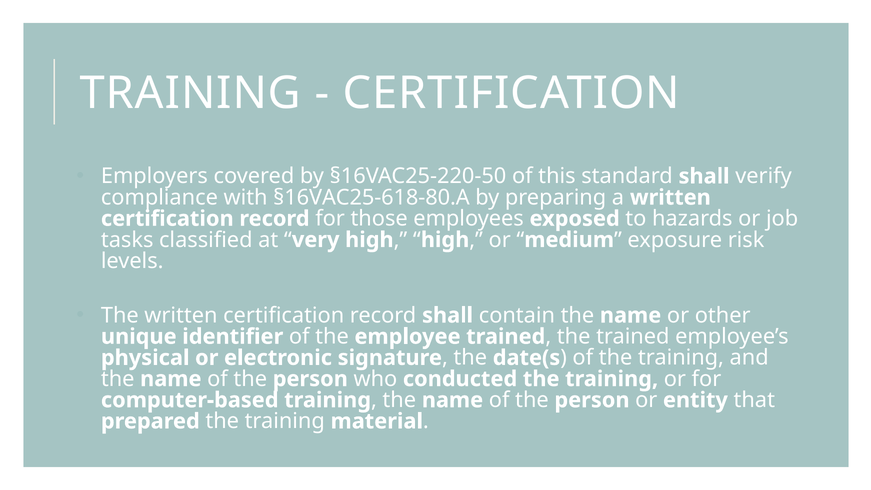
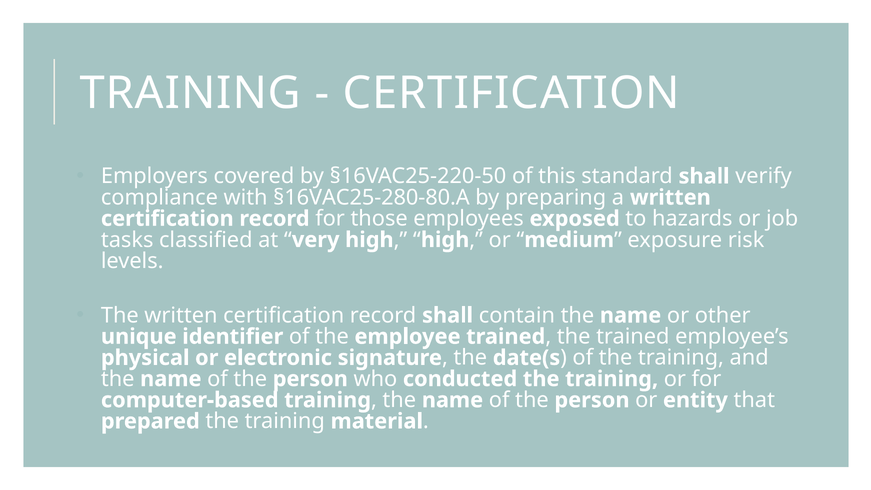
§16VAC25-618-80.A: §16VAC25-618-80.A -> §16VAC25-280-80.A
